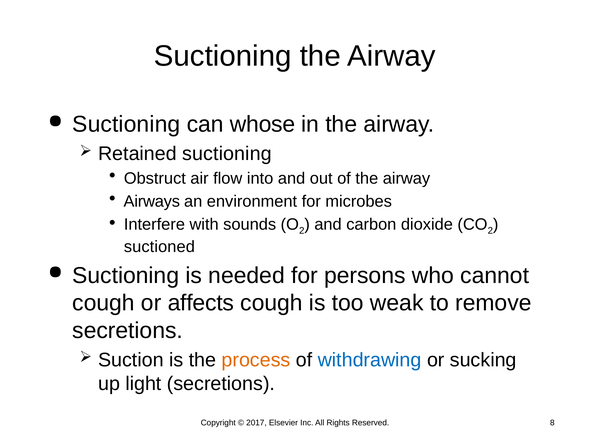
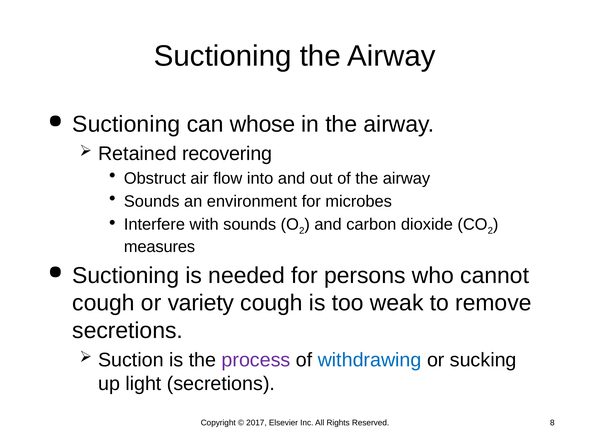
Retained suctioning: suctioning -> recovering
Airways at (152, 201): Airways -> Sounds
suctioned: suctioned -> measures
affects: affects -> variety
process colour: orange -> purple
